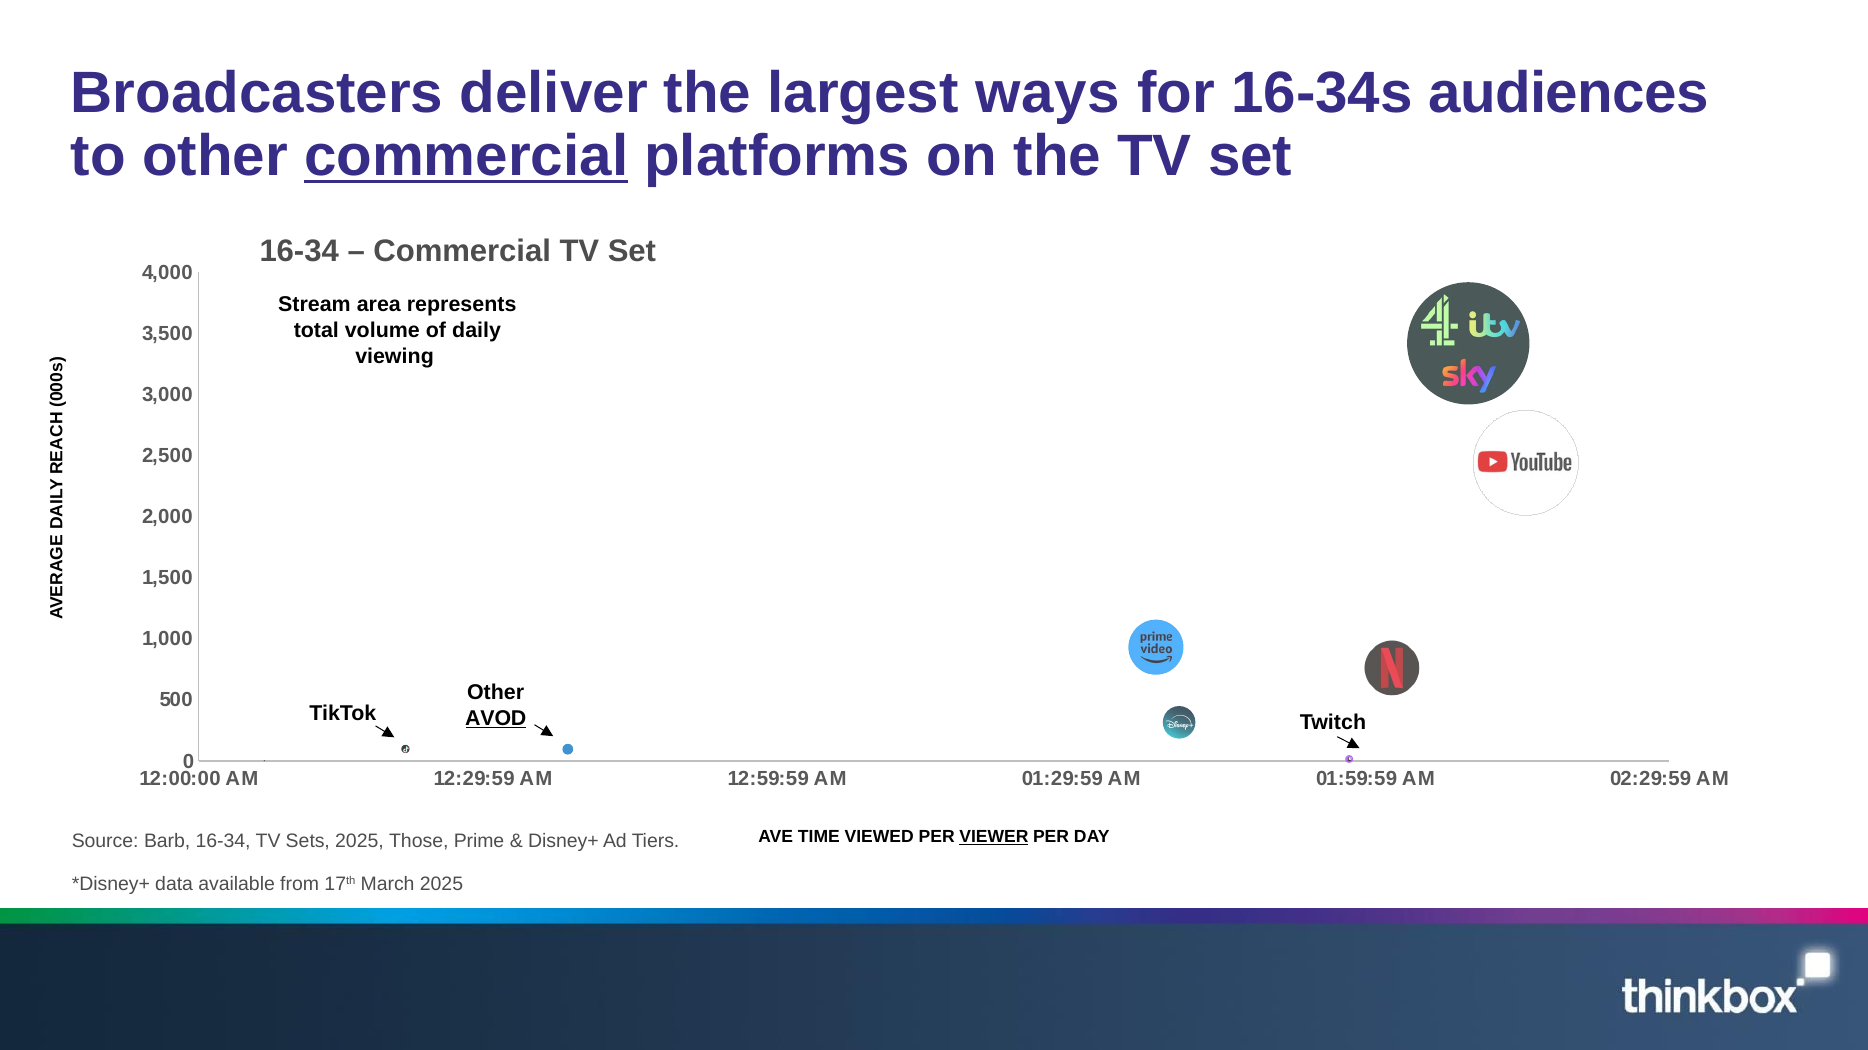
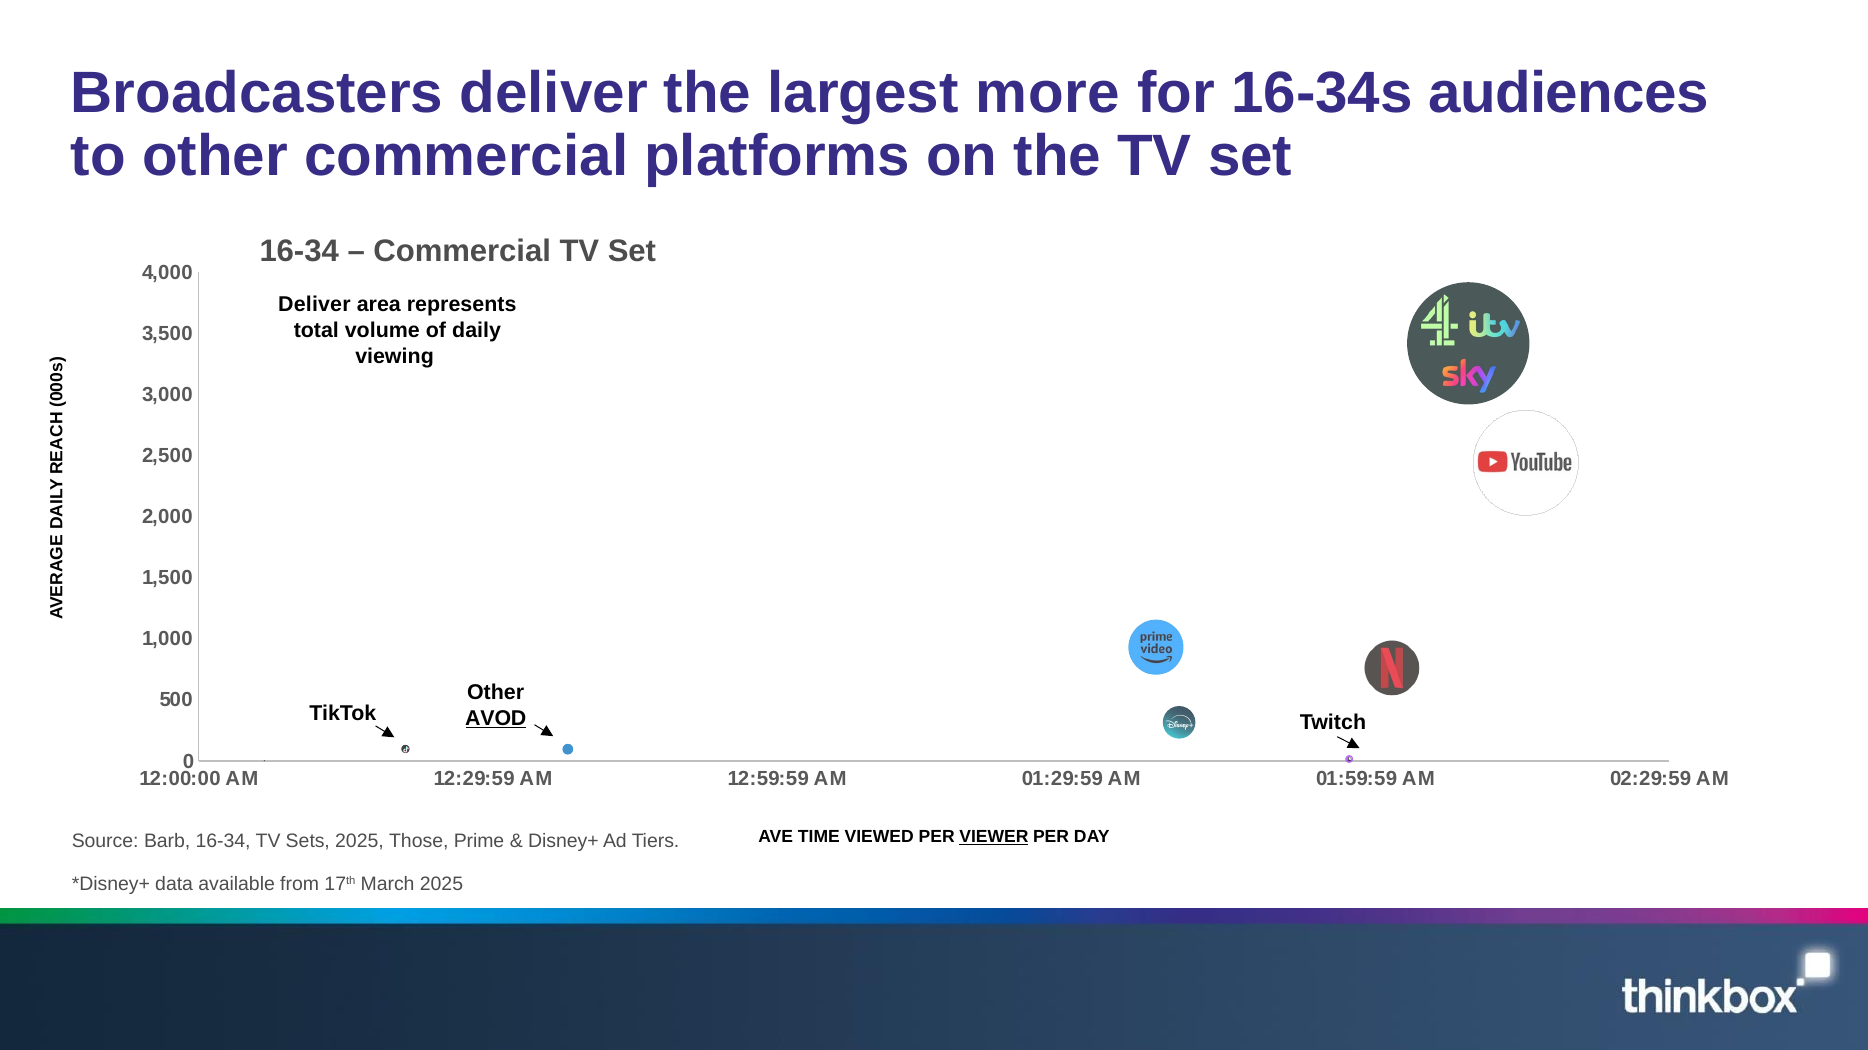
ways: ways -> more
commercial at (466, 156) underline: present -> none
Stream at (314, 305): Stream -> Deliver
